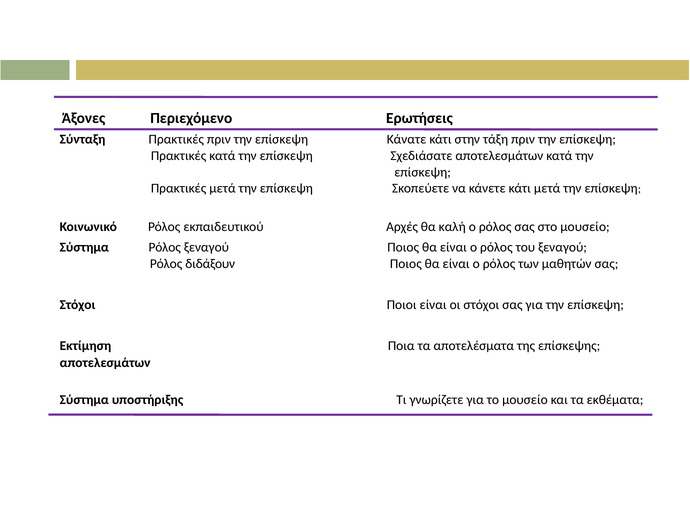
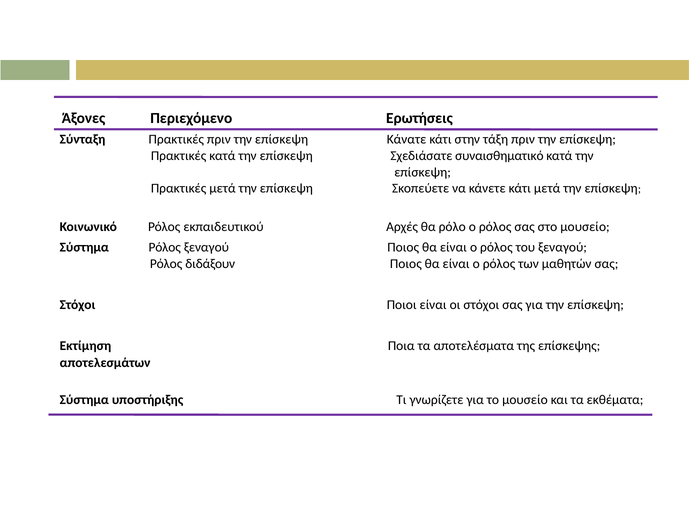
Σχεδιάσατε αποτελεσμάτων: αποτελεσμάτων -> συναισθηματικό
καλή: καλή -> ρόλο
